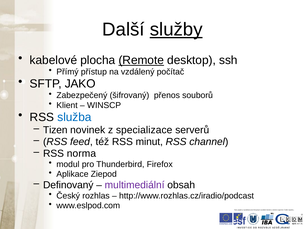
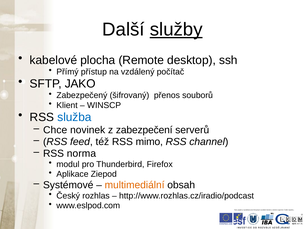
Remote underline: present -> none
Tizen: Tizen -> Chce
specializace: specializace -> zabezpečení
minut: minut -> mimo
Definovaný: Definovaný -> Systémové
multimediální colour: purple -> orange
